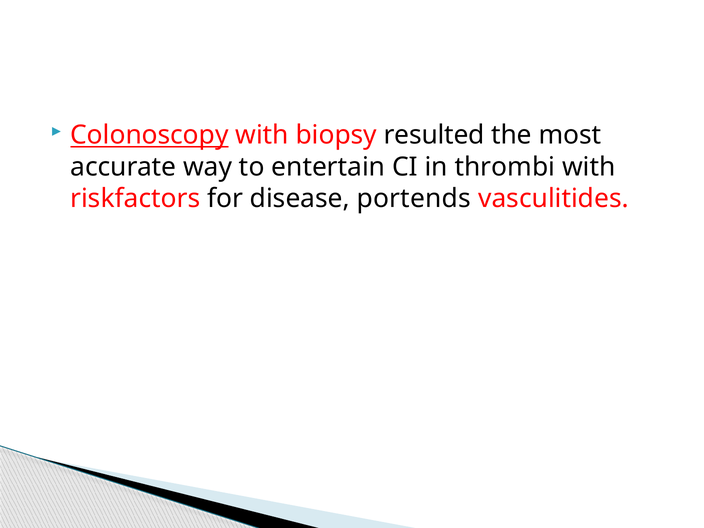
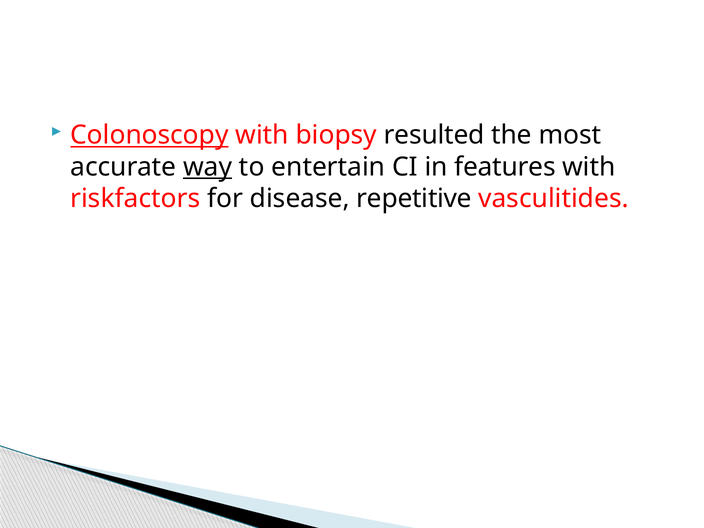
way underline: none -> present
thrombi: thrombi -> features
portends: portends -> repetitive
